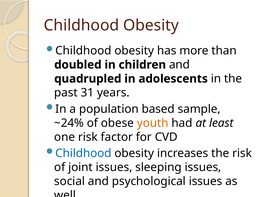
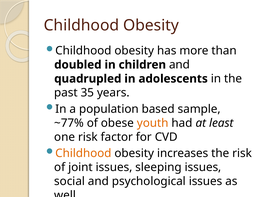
31: 31 -> 35
~24%: ~24% -> ~77%
Childhood at (83, 153) colour: blue -> orange
